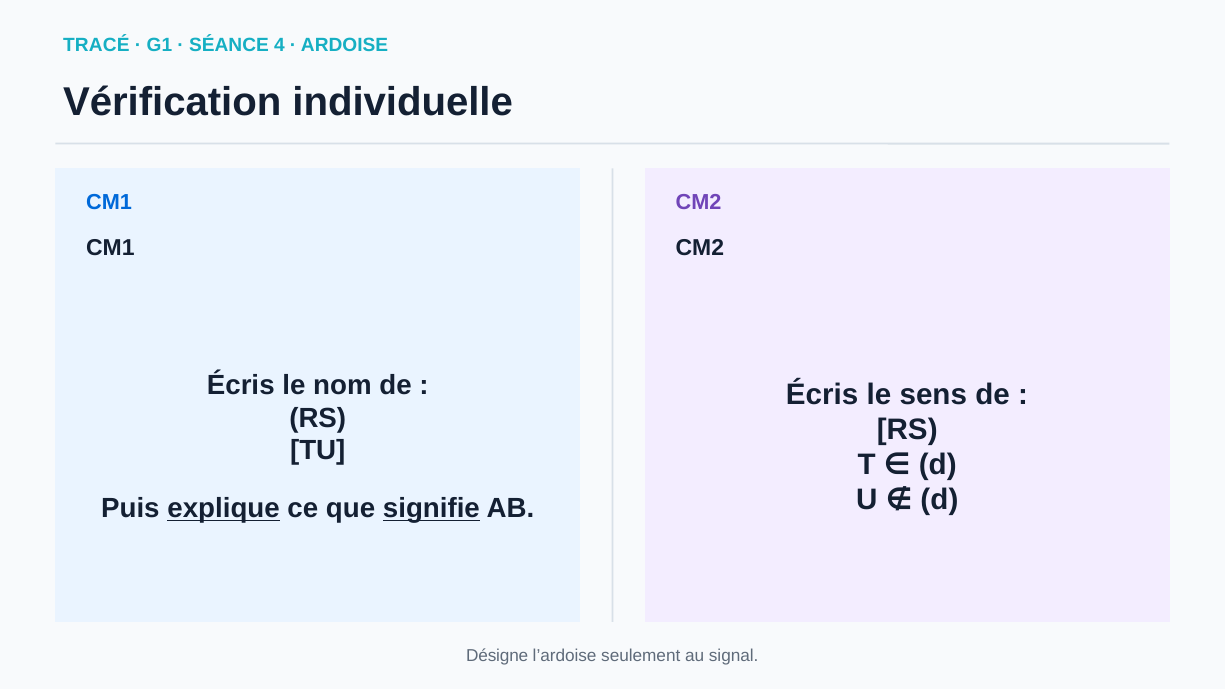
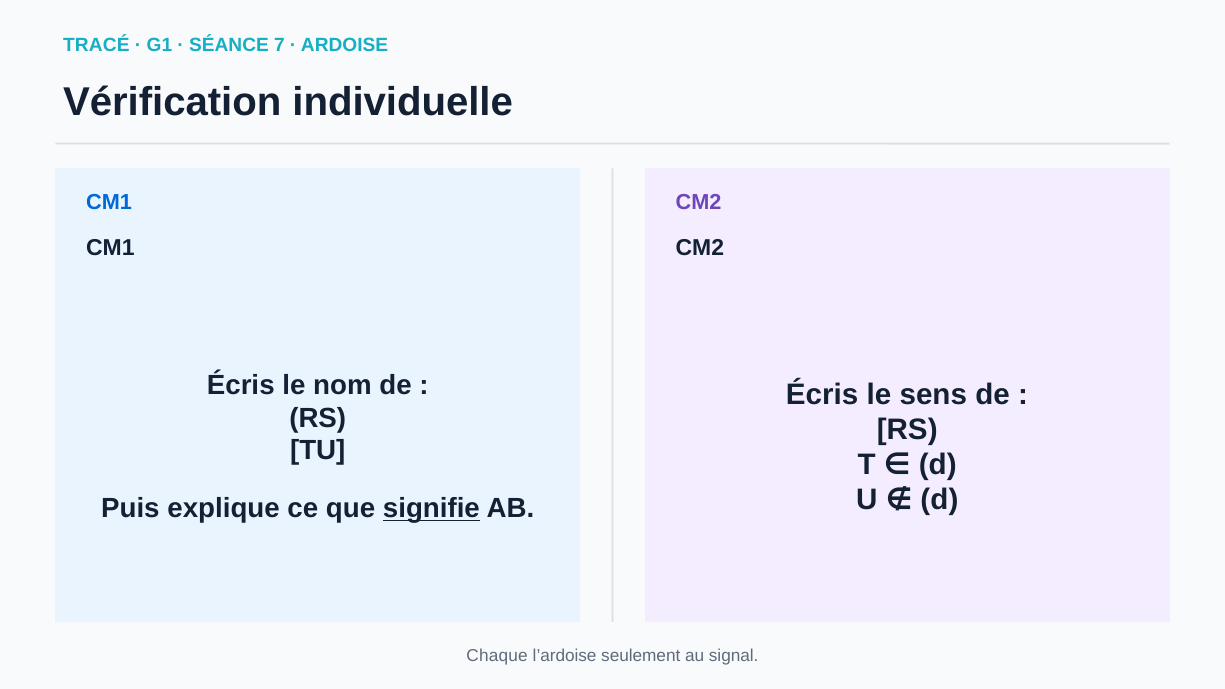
4: 4 -> 7
explique underline: present -> none
Désigne: Désigne -> Chaque
